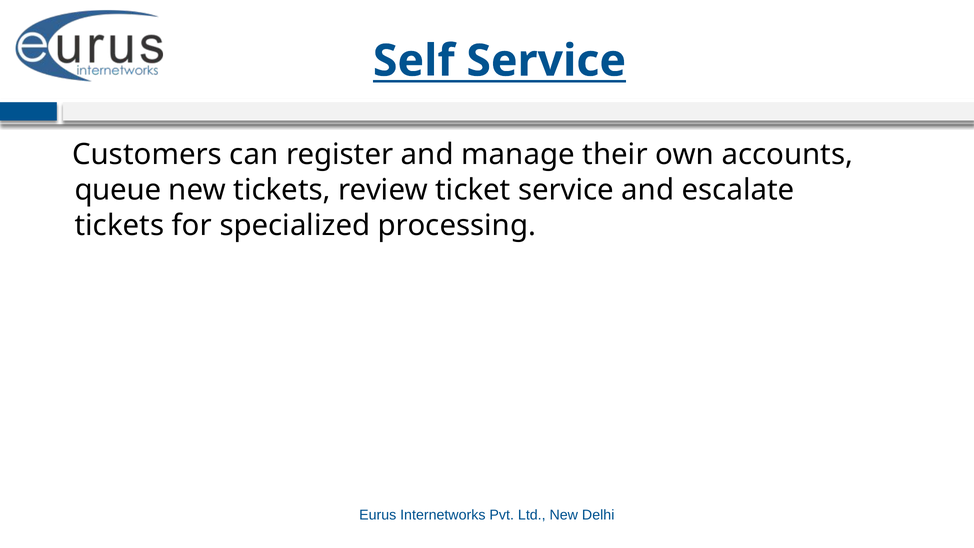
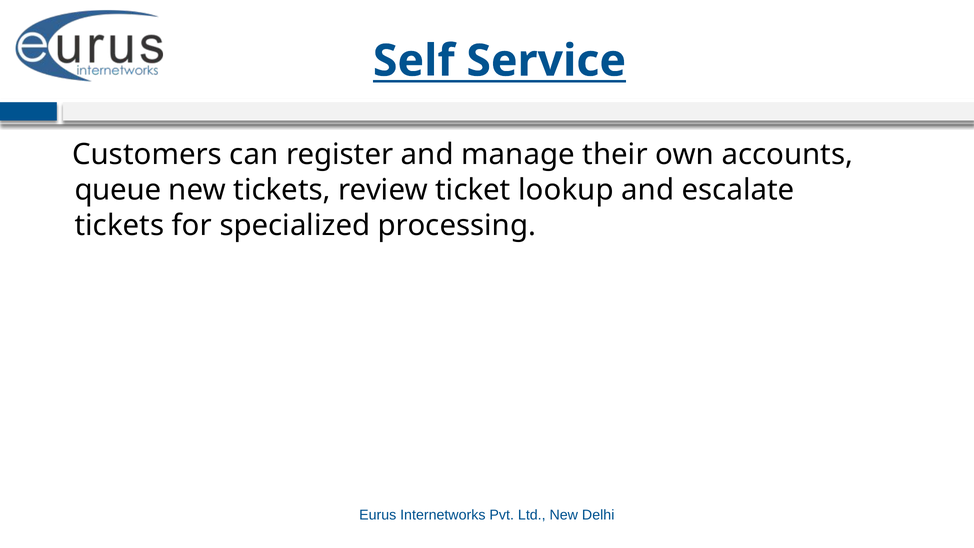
ticket service: service -> lookup
